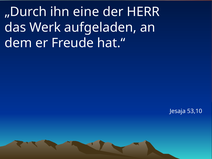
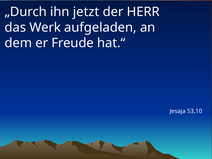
eine: eine -> jetzt
